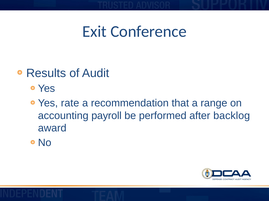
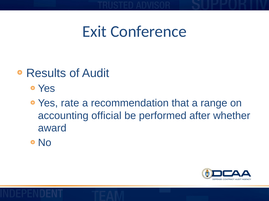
payroll: payroll -> official
backlog: backlog -> whether
